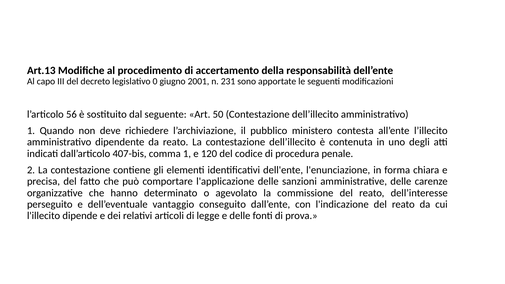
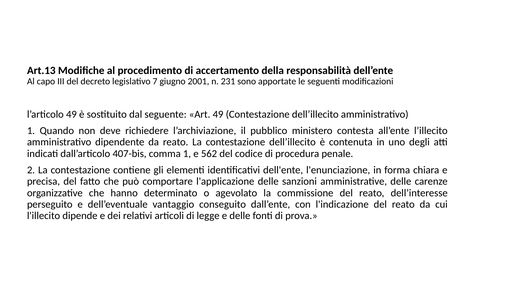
0: 0 -> 7
l’articolo 56: 56 -> 49
Art 50: 50 -> 49
120: 120 -> 562
